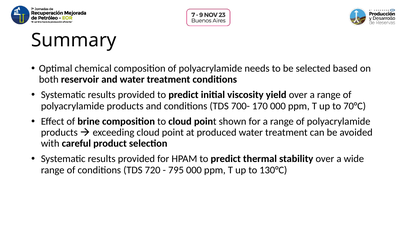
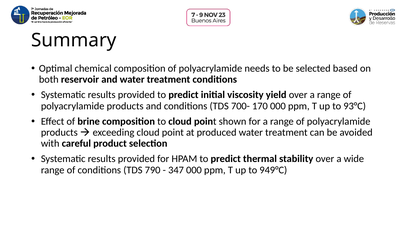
70°C: 70°C -> 93°C
720: 720 -> 790
795: 795 -> 347
130°C: 130°C -> 949°C
